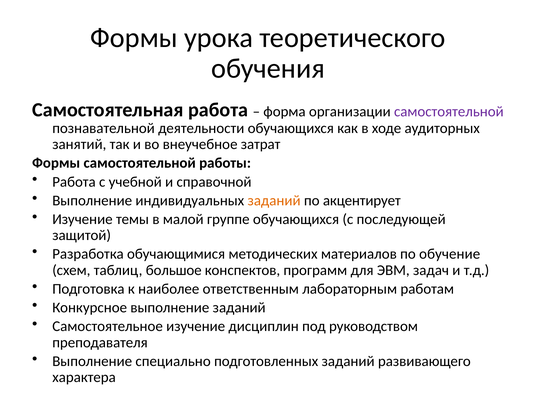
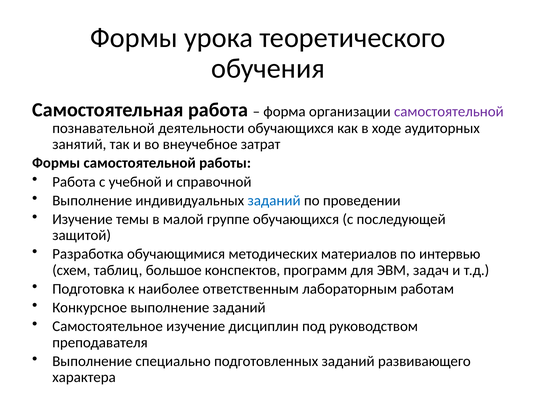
заданий at (274, 200) colour: orange -> blue
акцентирует: акцентирует -> проведении
обучение: обучение -> интервью
